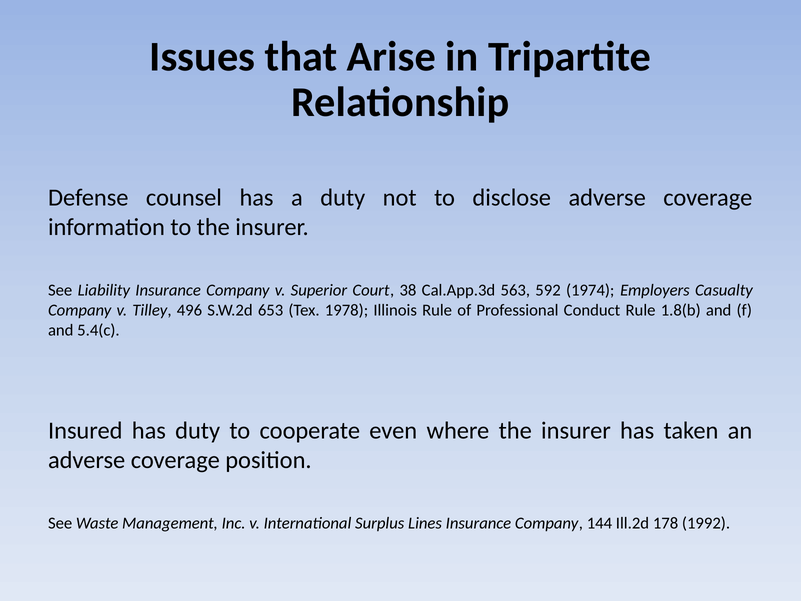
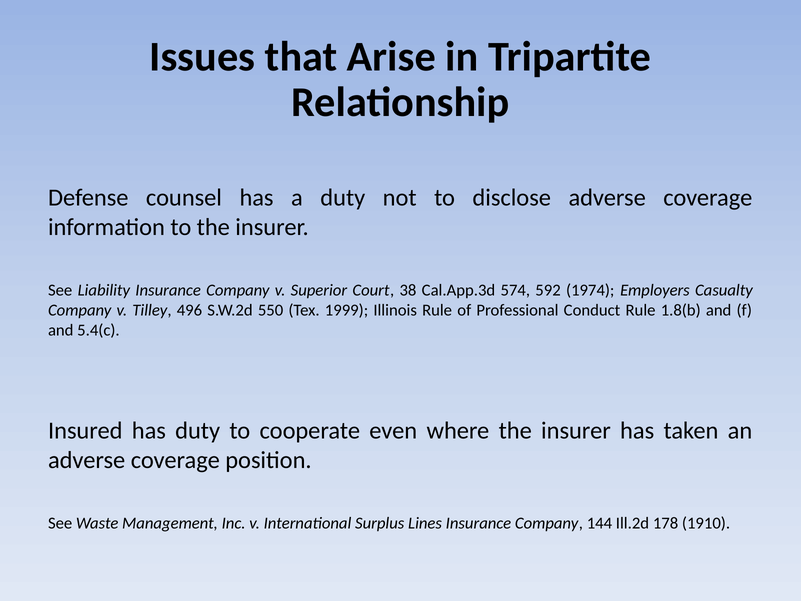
563: 563 -> 574
653: 653 -> 550
1978: 1978 -> 1999
1992: 1992 -> 1910
